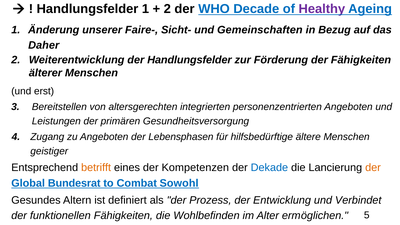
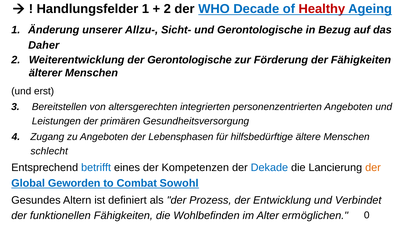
Healthy colour: purple -> red
Faire-: Faire- -> Allzu-
und Gemeinschaften: Gemeinschaften -> Gerontologische
der Handlungsfelder: Handlungsfelder -> Gerontologische
geistiger: geistiger -> schlecht
betrifft colour: orange -> blue
Bundesrat: Bundesrat -> Geworden
5: 5 -> 0
